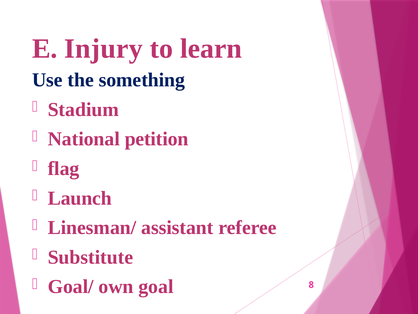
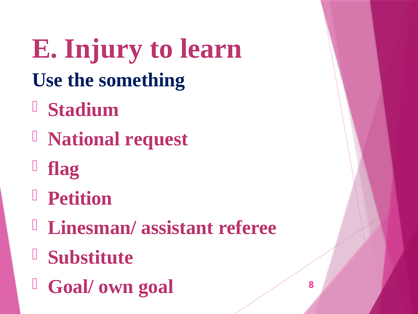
petition: petition -> request
Launch: Launch -> Petition
